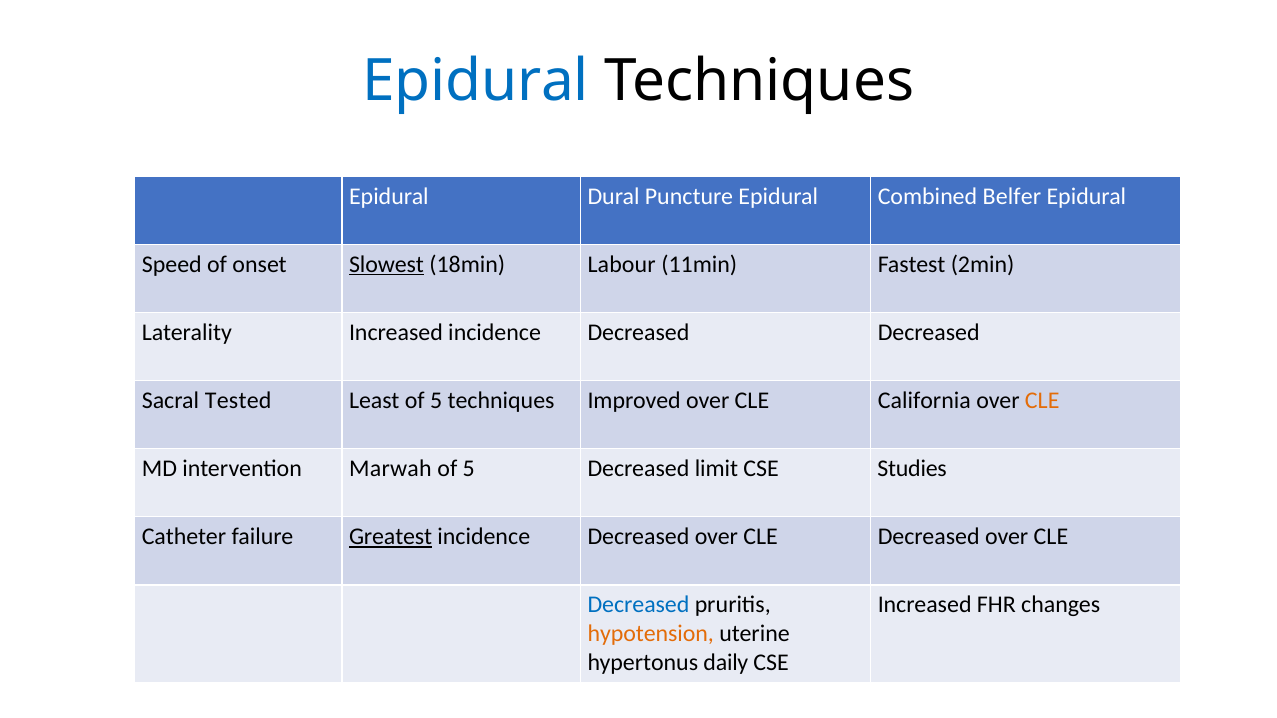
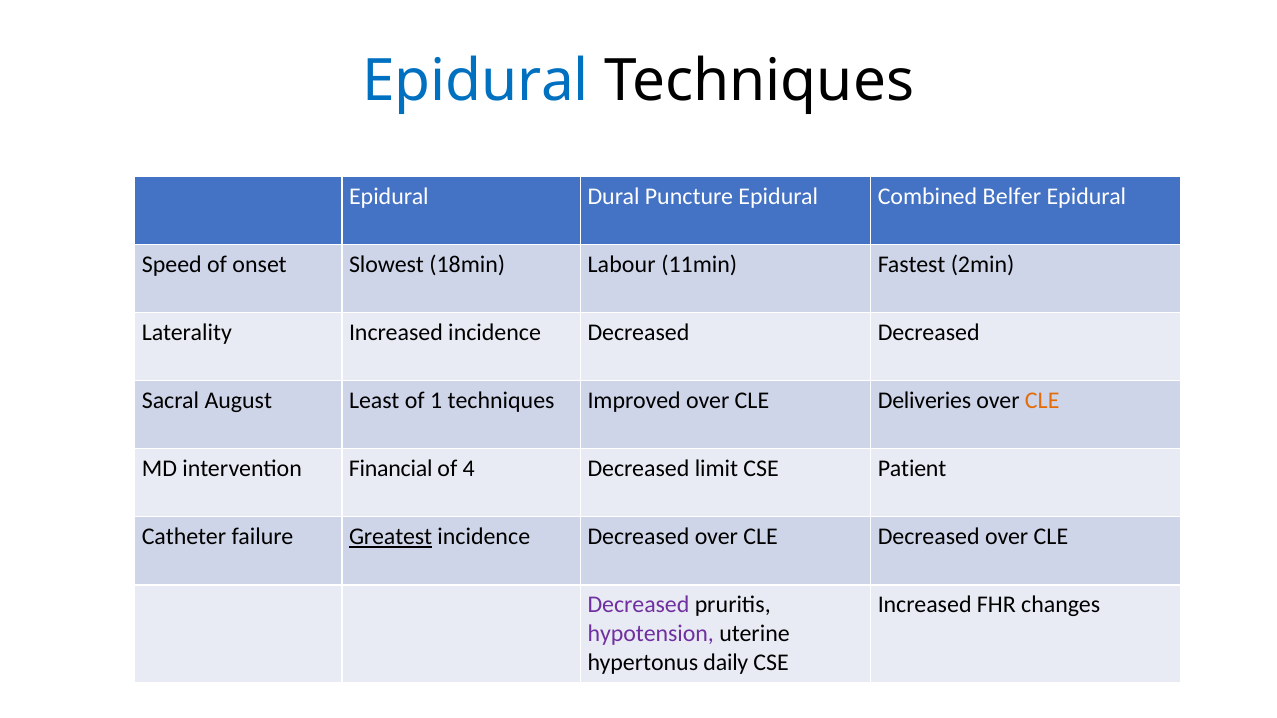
Slowest underline: present -> none
Tested: Tested -> August
Least of 5: 5 -> 1
California: California -> Deliveries
Marwah: Marwah -> Financial
5 at (469, 469): 5 -> 4
Studies: Studies -> Patient
Decreased at (638, 605) colour: blue -> purple
hypotension colour: orange -> purple
